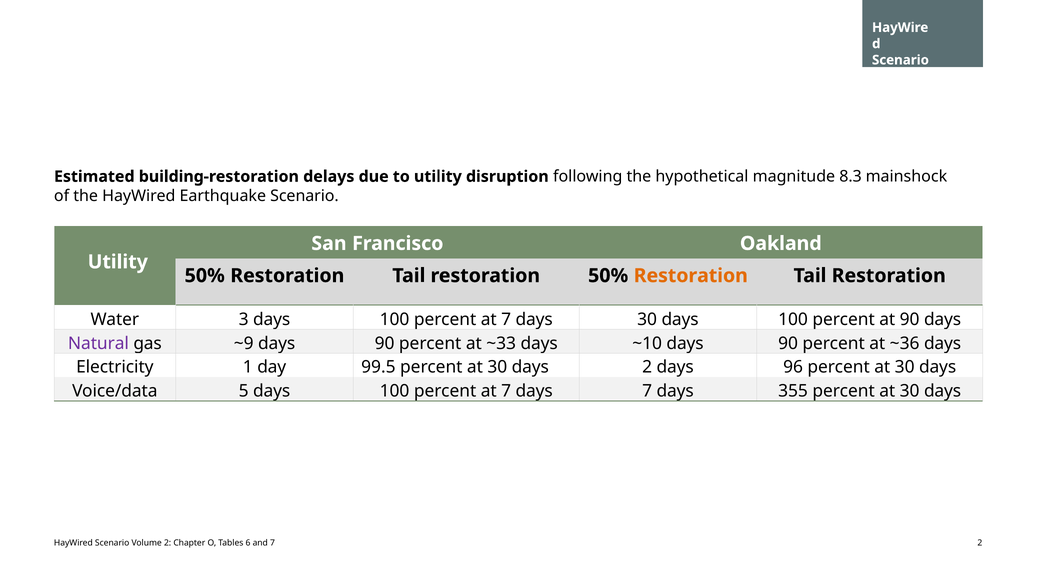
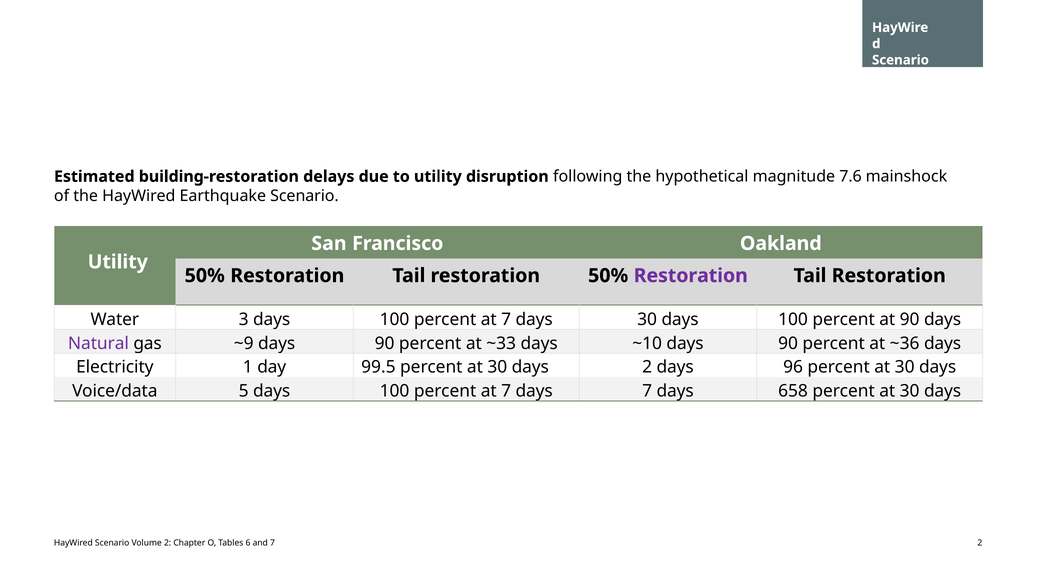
8.3: 8.3 -> 7.6
Restoration at (691, 276) colour: orange -> purple
355: 355 -> 658
